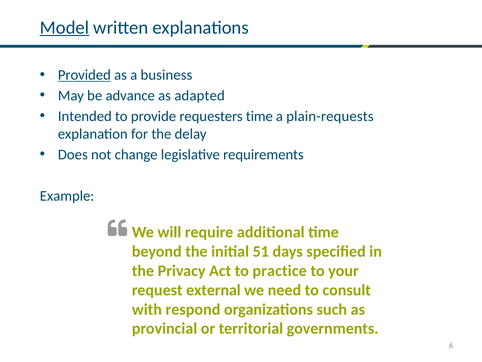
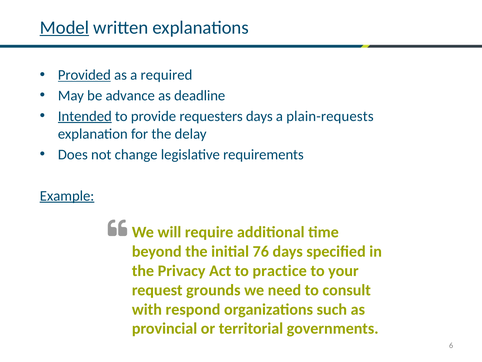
business: business -> required
adapted: adapted -> deadline
Intended underline: none -> present
requesters time: time -> days
Example underline: none -> present
51: 51 -> 76
external: external -> grounds
